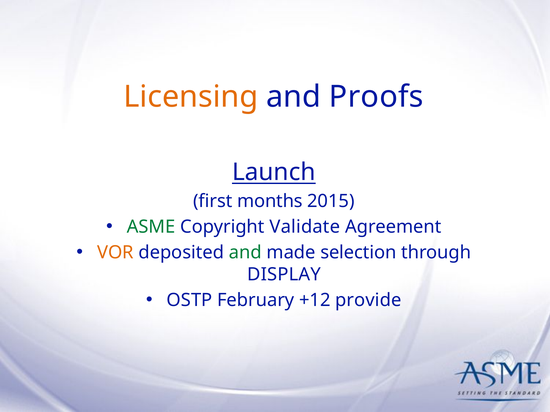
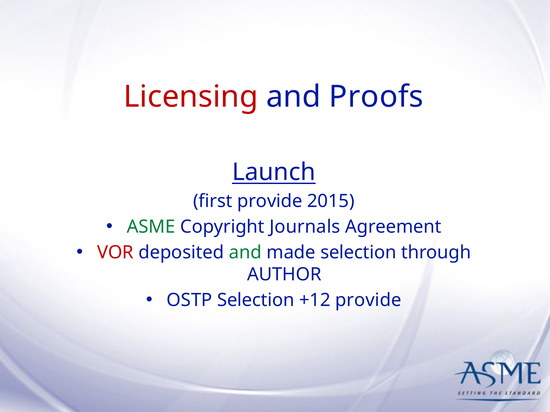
Licensing colour: orange -> red
first months: months -> provide
Validate: Validate -> Journals
VOR colour: orange -> red
DISPLAY: DISPLAY -> AUTHOR
OSTP February: February -> Selection
